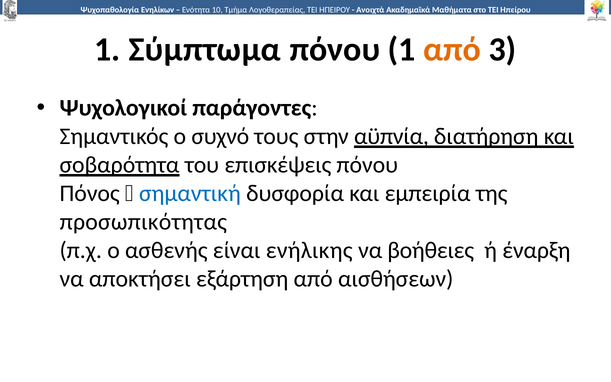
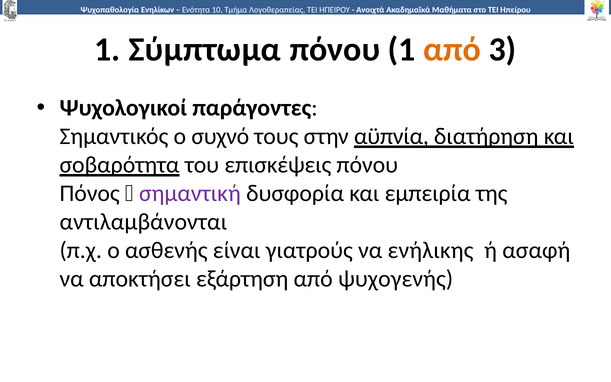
σημαντική colour: blue -> purple
προσωπικότητας: προσωπικότητας -> αντιλαμβάνονται
ενήλικης: ενήλικης -> γιατρούς
βοήθειες: βοήθειες -> ενήλικης
έναρξη: έναρξη -> ασαφή
αισθήσεων: αισθήσεων -> ψυχογενής
